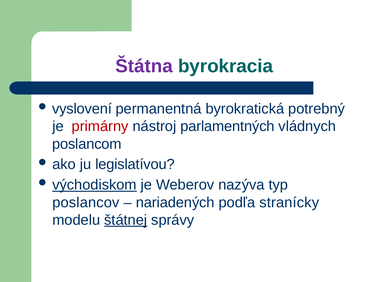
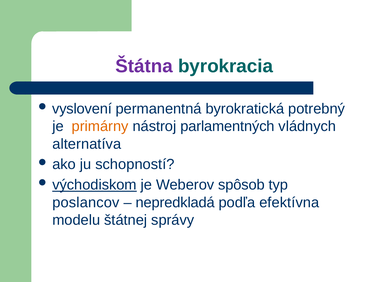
primárny colour: red -> orange
poslancom: poslancom -> alternatíva
legislatívou: legislatívou -> schopností
nazýva: nazýva -> spôsob
nariadených: nariadených -> nepredkladá
stranícky: stranícky -> efektívna
štátnej underline: present -> none
